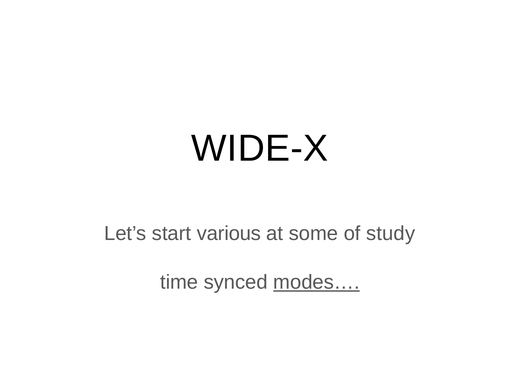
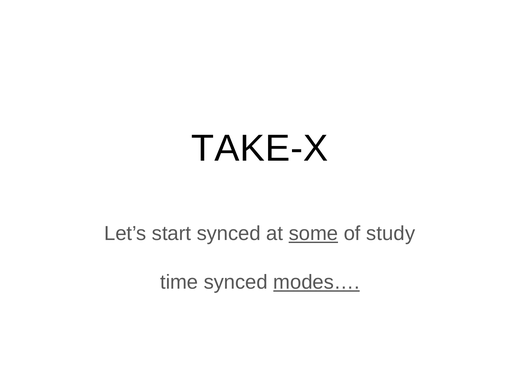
WIDE-X: WIDE-X -> TAKE-X
start various: various -> synced
some underline: none -> present
